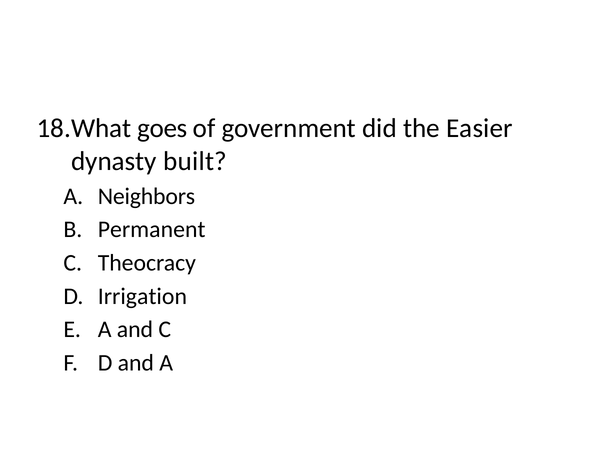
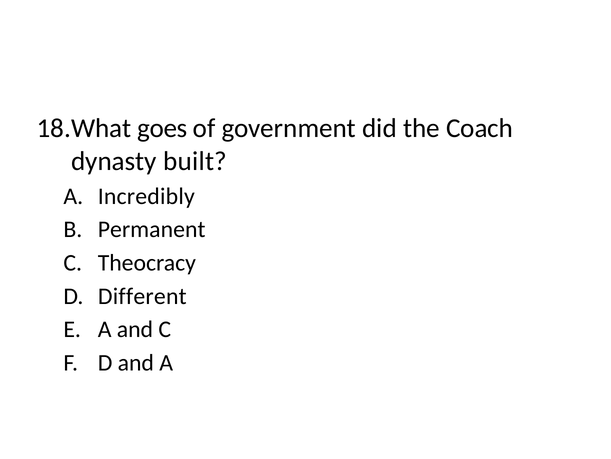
Easier: Easier -> Coach
Neighbors: Neighbors -> Incredibly
Irrigation: Irrigation -> Different
